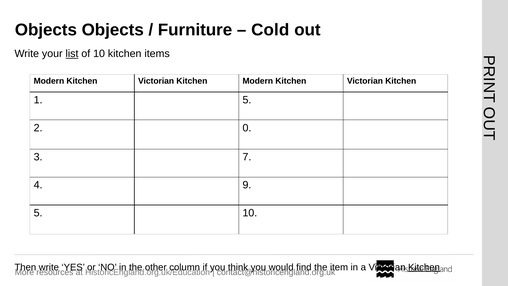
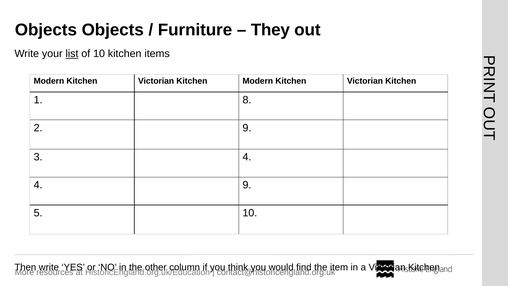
Cold: Cold -> They
1 5: 5 -> 8
2 0: 0 -> 9
3 7: 7 -> 4
Kitchen at (424, 267) underline: present -> none
